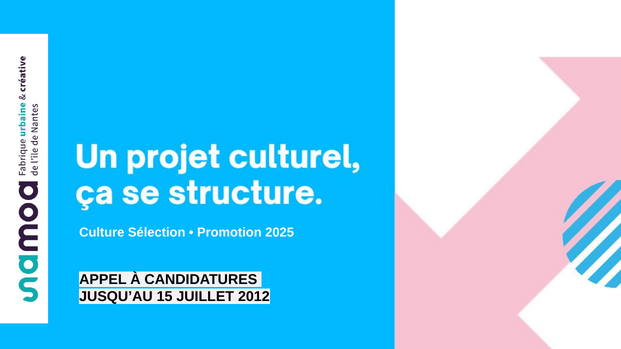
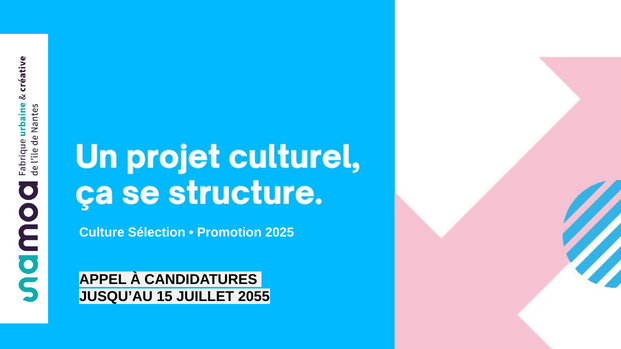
2012: 2012 -> 2055
